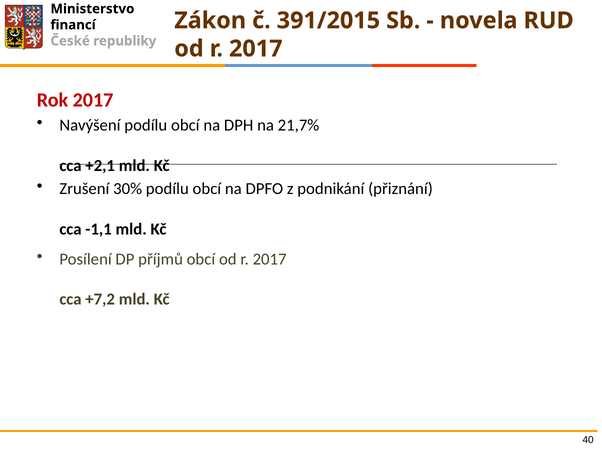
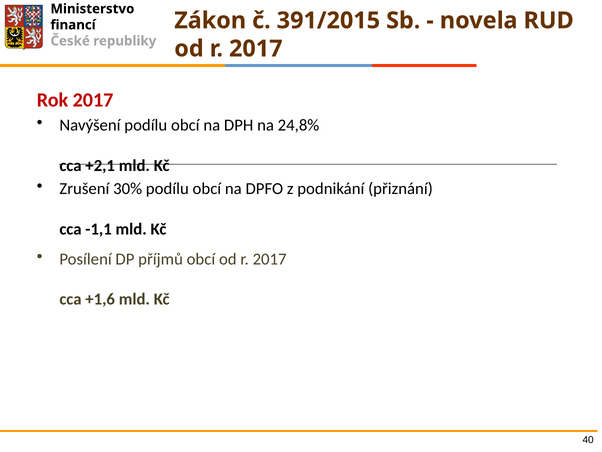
21,7%: 21,7% -> 24,8%
+7,2: +7,2 -> +1,6
